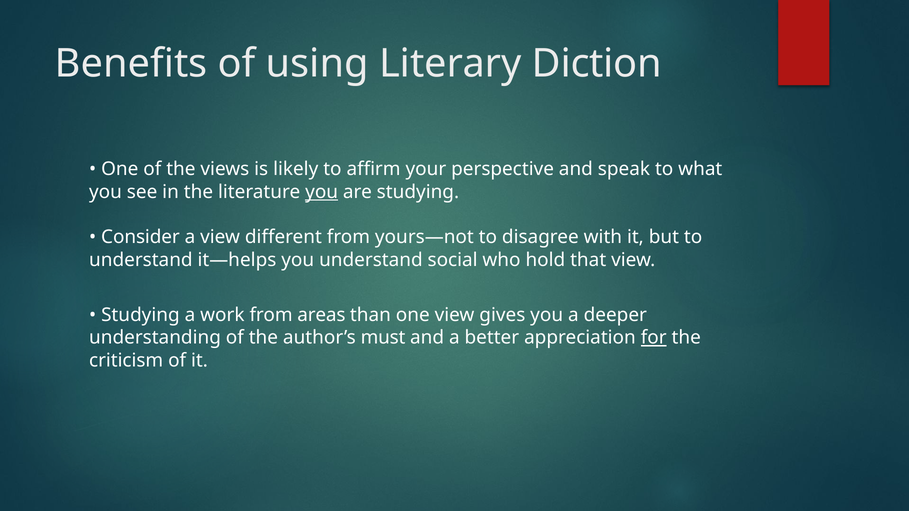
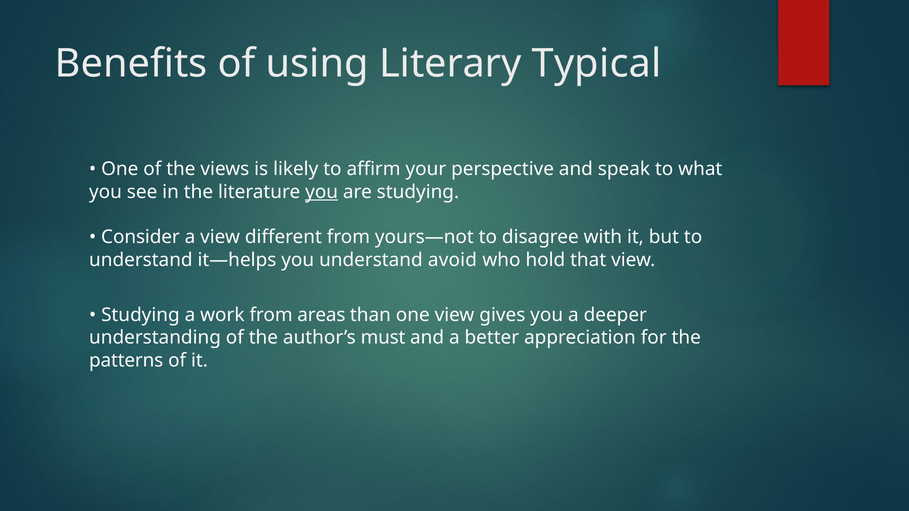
Diction: Diction -> Typical
social: social -> avoid
for underline: present -> none
criticism: criticism -> patterns
